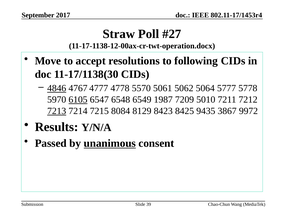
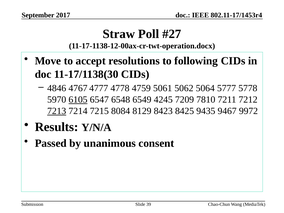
4846 underline: present -> none
5570: 5570 -> 4759
1987: 1987 -> 4245
5010: 5010 -> 7810
3867: 3867 -> 9467
unanimous underline: present -> none
